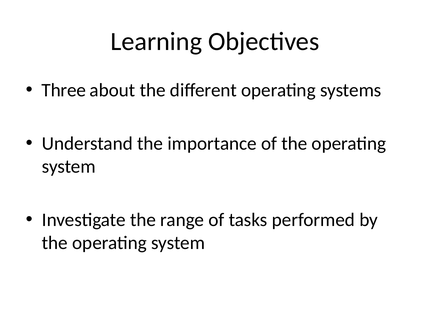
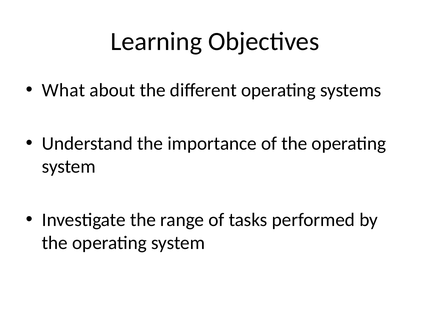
Three: Three -> What
